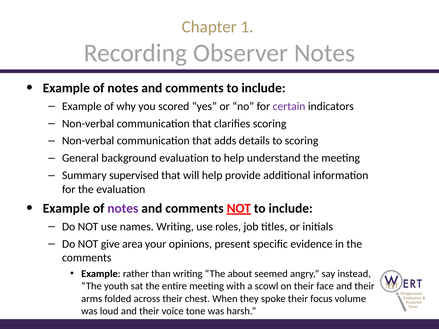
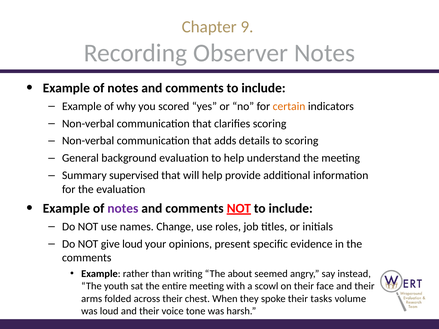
1: 1 -> 9
certain colour: purple -> orange
names Writing: Writing -> Change
give area: area -> loud
focus: focus -> tasks
